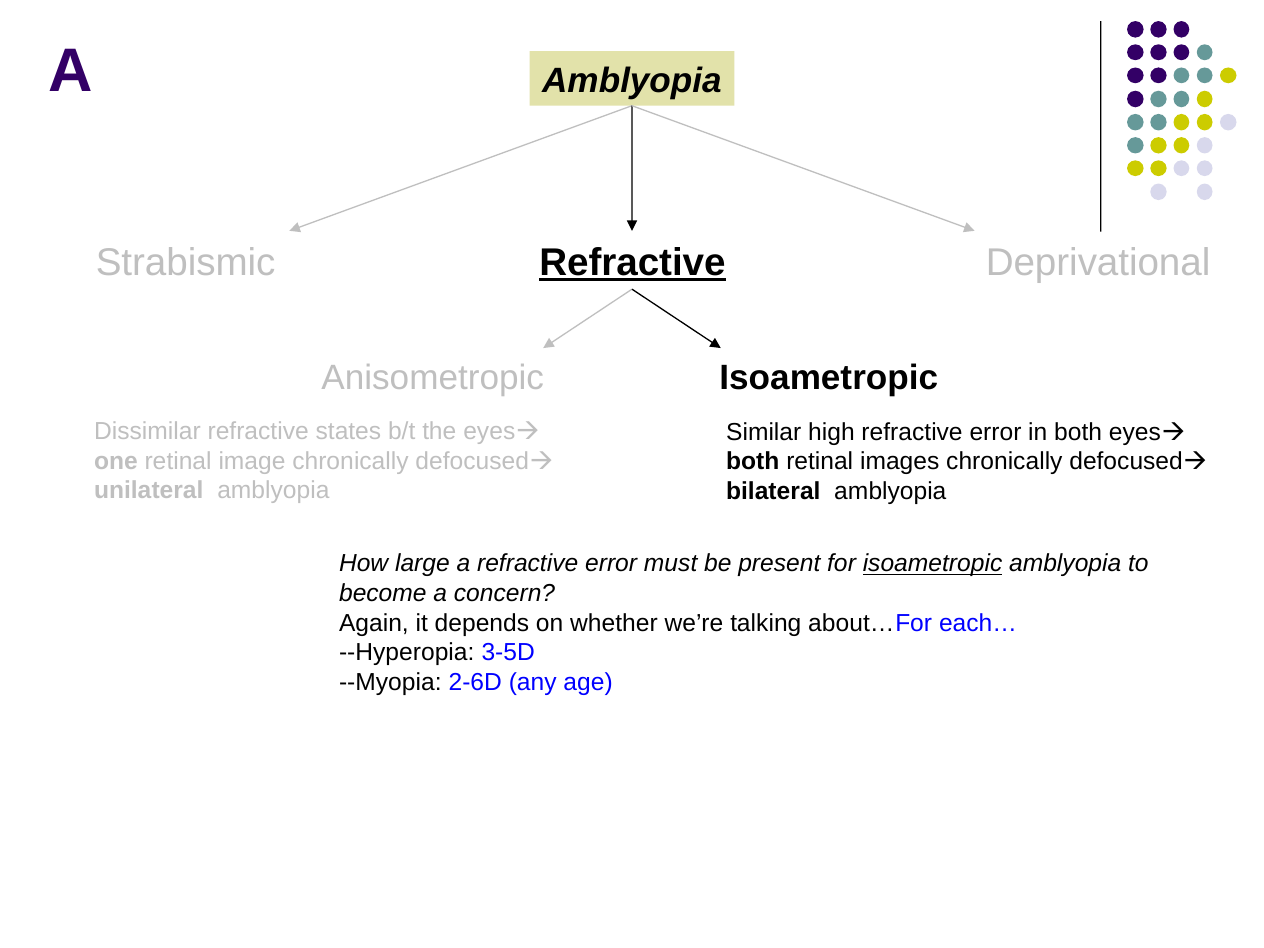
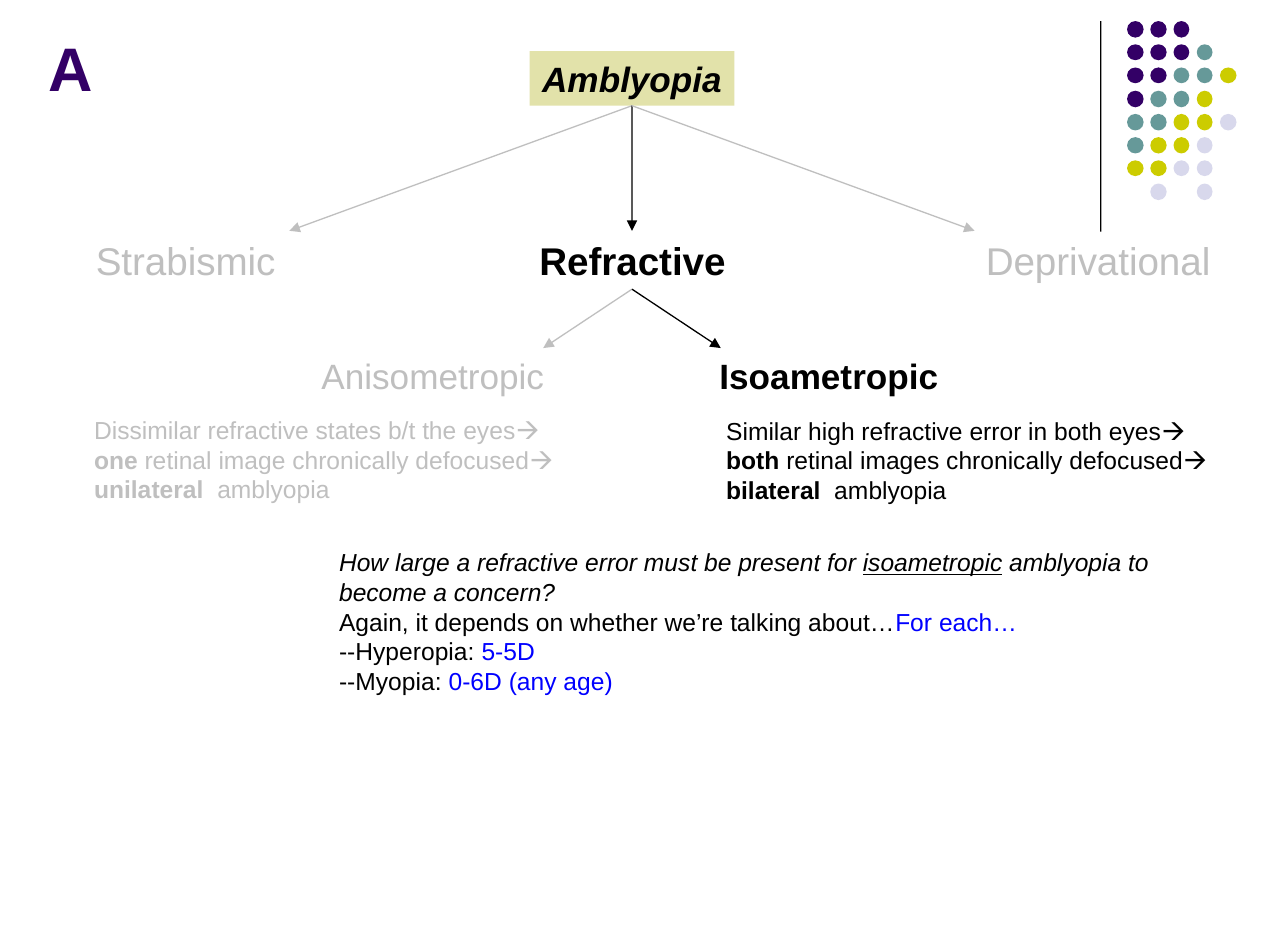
Refractive at (632, 263) underline: present -> none
3-5D: 3-5D -> 5-5D
2-6D: 2-6D -> 0-6D
